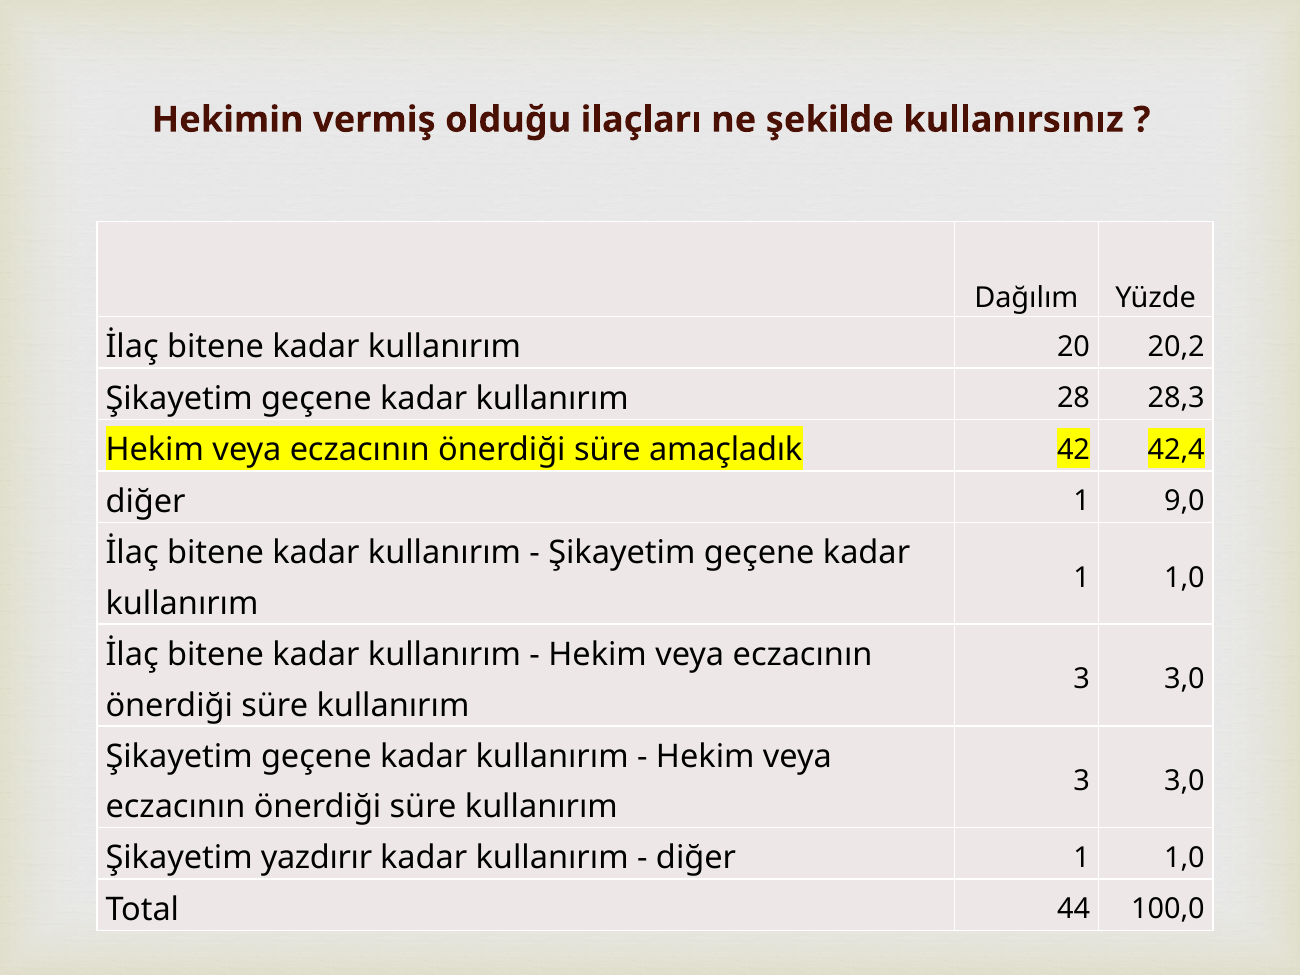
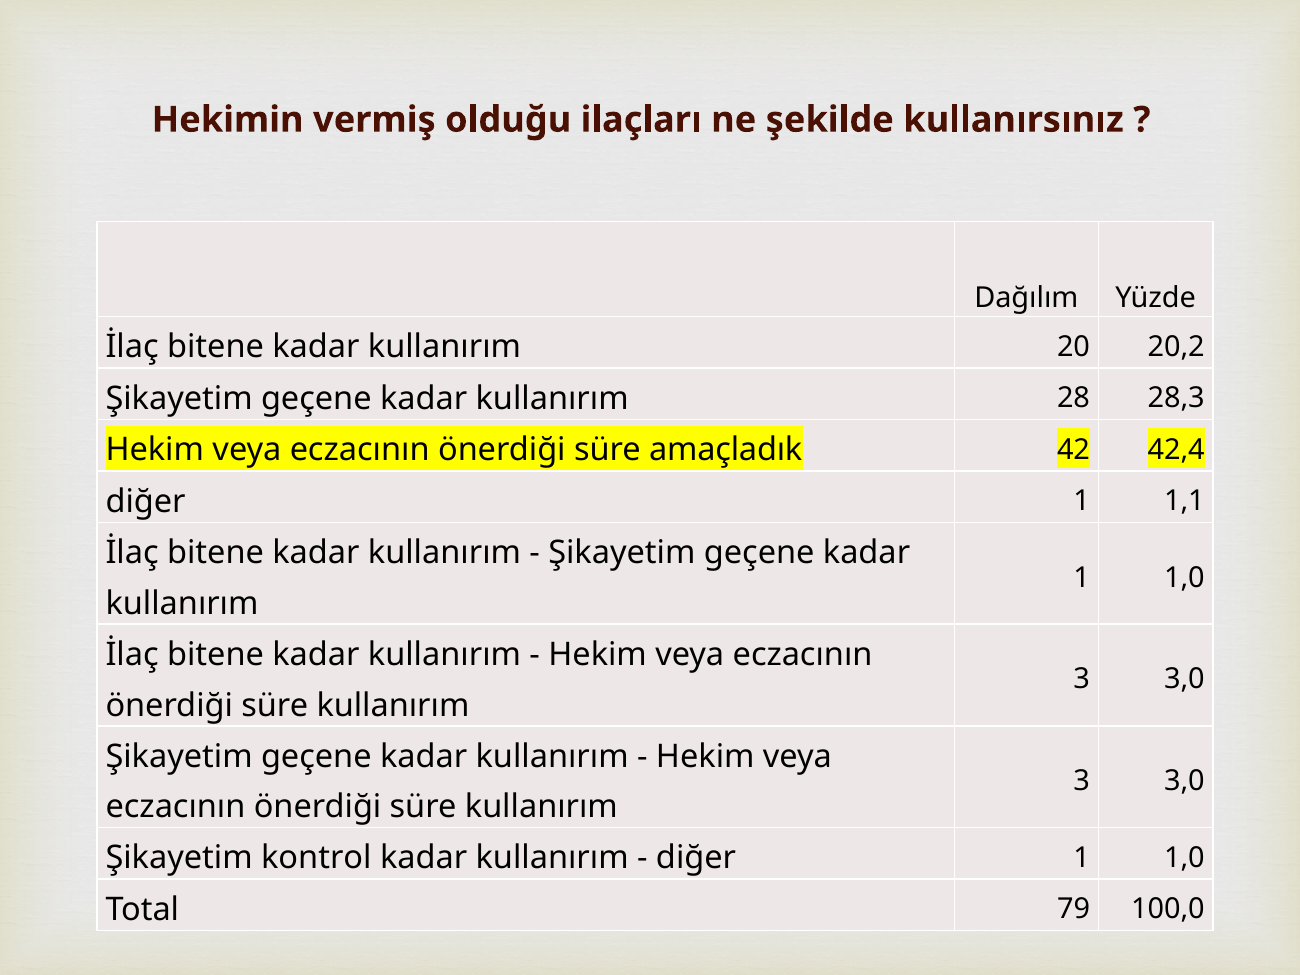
9,0: 9,0 -> 1,1
yazdırır: yazdırır -> kontrol
44: 44 -> 79
